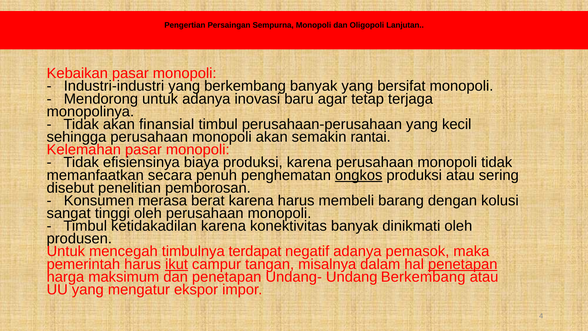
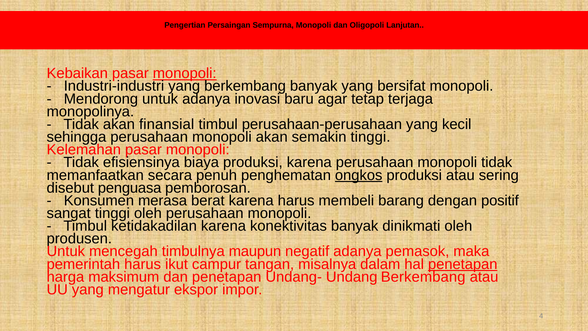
monopoli at (185, 73) underline: none -> present
semakin rantai: rantai -> tinggi
penelitian: penelitian -> penguasa
kolusi: kolusi -> positif
terdapat: terdapat -> maupun
ikut underline: present -> none
